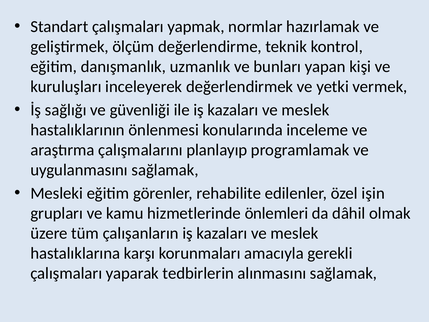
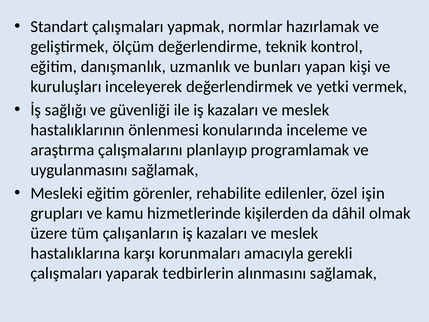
önlemleri: önlemleri -> kişilerden
